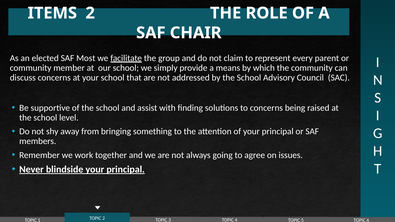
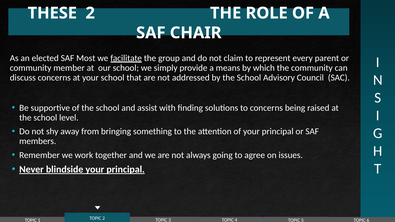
ITEMS: ITEMS -> THESE
